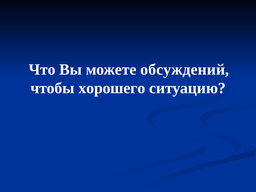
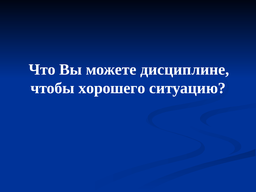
обсуждений: обсуждений -> дисциплине
